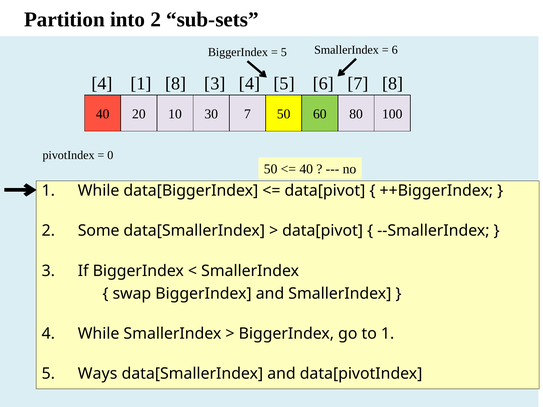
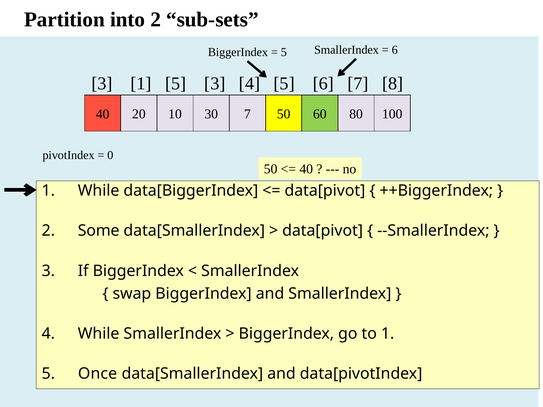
4 at (102, 83): 4 -> 3
8 at (176, 83): 8 -> 5
Ways: Ways -> Once
